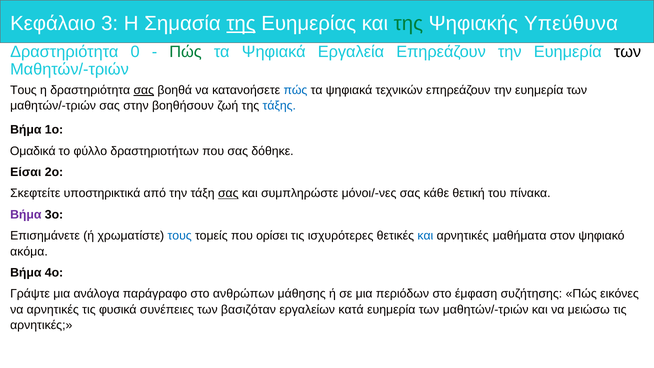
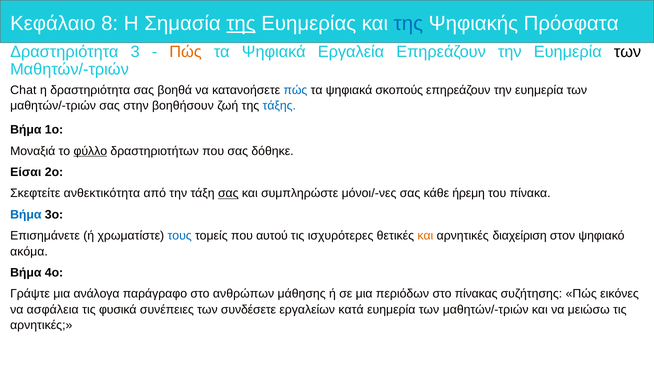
3: 3 -> 8
της at (408, 23) colour: green -> blue
Υπεύθυνα: Υπεύθυνα -> Πρόσφατα
0: 0 -> 3
Πώς at (186, 52) colour: green -> orange
Τους at (23, 90): Τους -> Chat
σας at (144, 90) underline: present -> none
τεχνικών: τεχνικών -> σκοπούς
Ομαδικά: Ομαδικά -> Μοναξιά
φύλλο underline: none -> present
υποστηρικτικά: υποστηρικτικά -> ανθεκτικότητα
θετική: θετική -> ήρεμη
Βήμα at (26, 215) colour: purple -> blue
ορίσει: ορίσει -> αυτού
και at (425, 236) colour: blue -> orange
μαθήματα: μαθήματα -> διαχείριση
έμφαση: έμφαση -> πίνακας
να αρνητικές: αρνητικές -> ασφάλεια
βασιζόταν: βασιζόταν -> συνδέσετε
